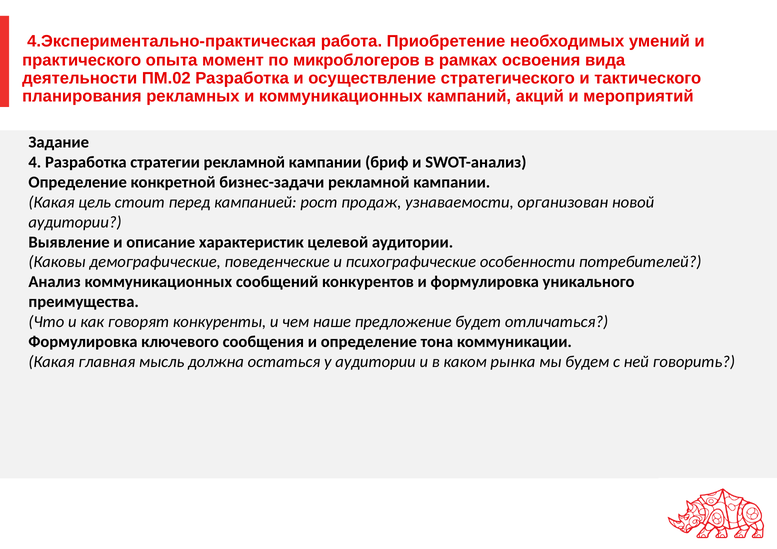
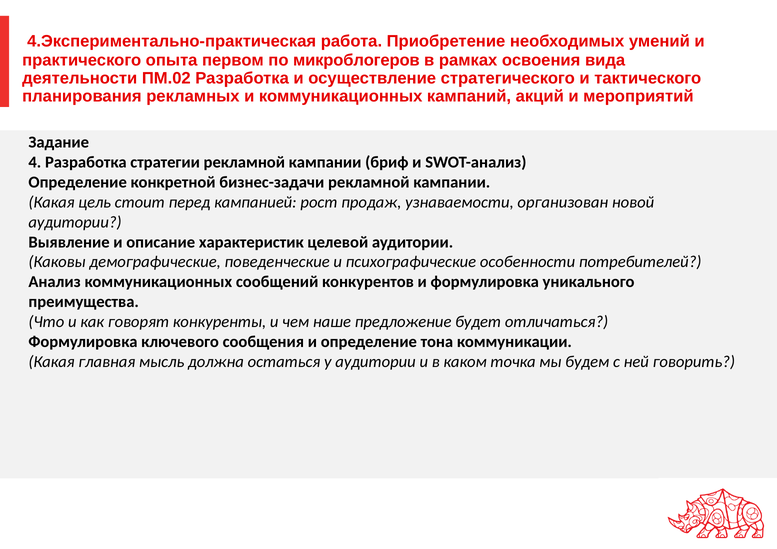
момент: момент -> первом
рынка: рынка -> точка
